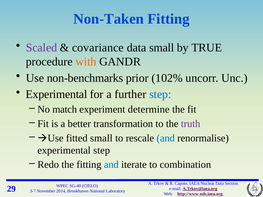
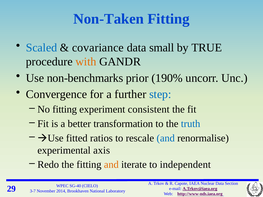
Scaled colour: purple -> blue
102%: 102% -> 190%
Experimental at (56, 94): Experimental -> Convergence
No match: match -> fitting
determine: determine -> consistent
truth colour: purple -> blue
fitted small: small -> ratios
experimental step: step -> axis
and at (111, 165) colour: blue -> orange
combination: combination -> independent
